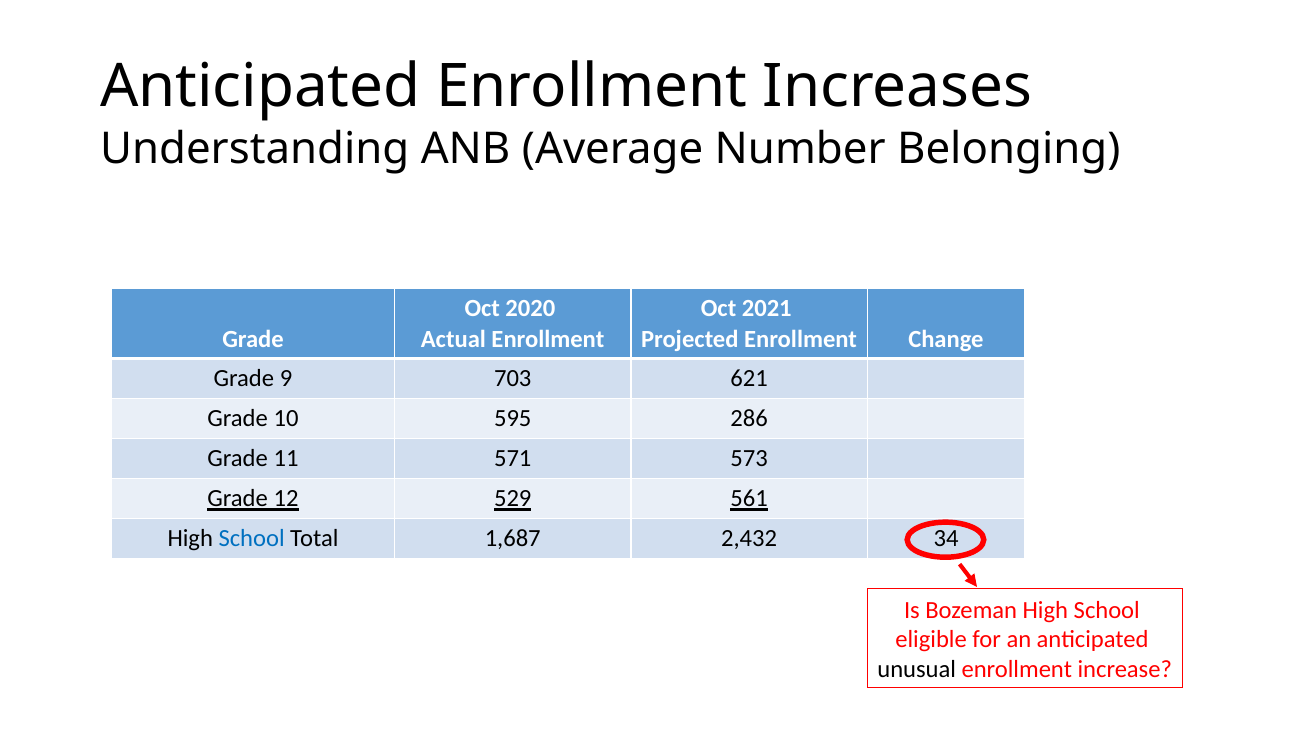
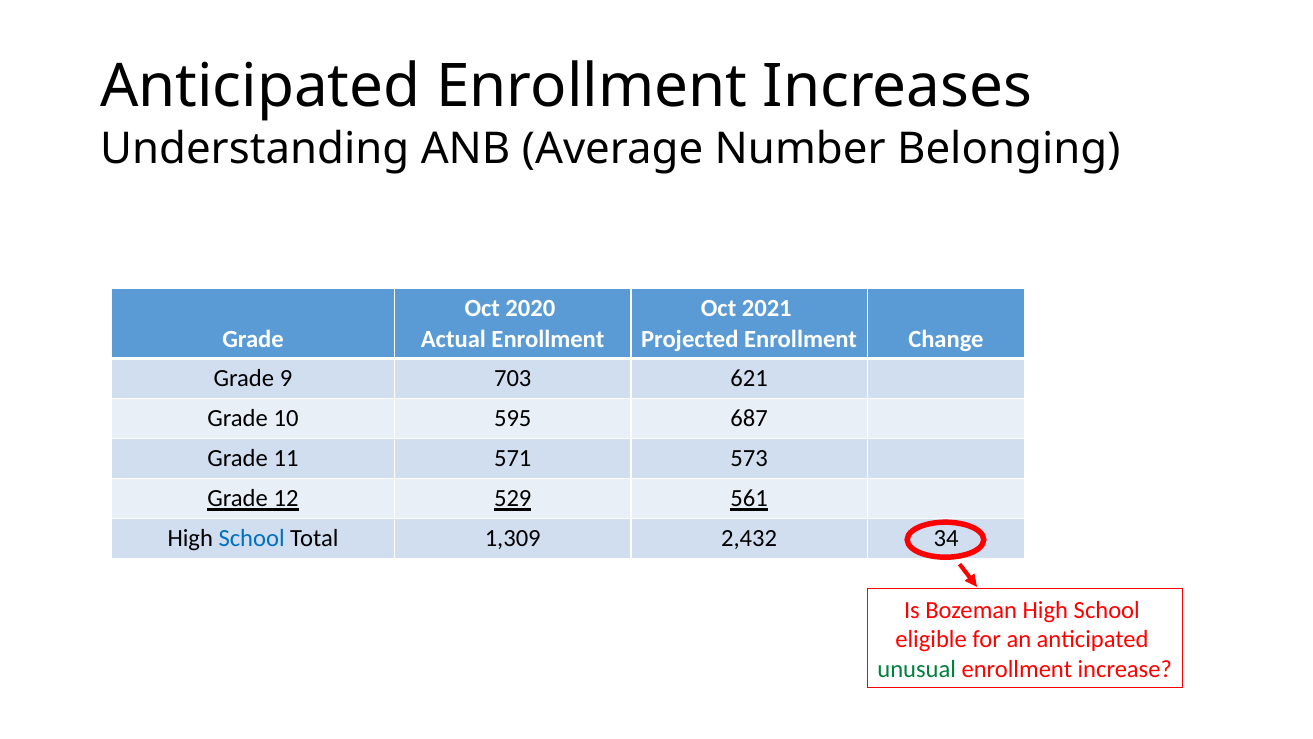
286: 286 -> 687
1,687: 1,687 -> 1,309
unusual colour: black -> green
